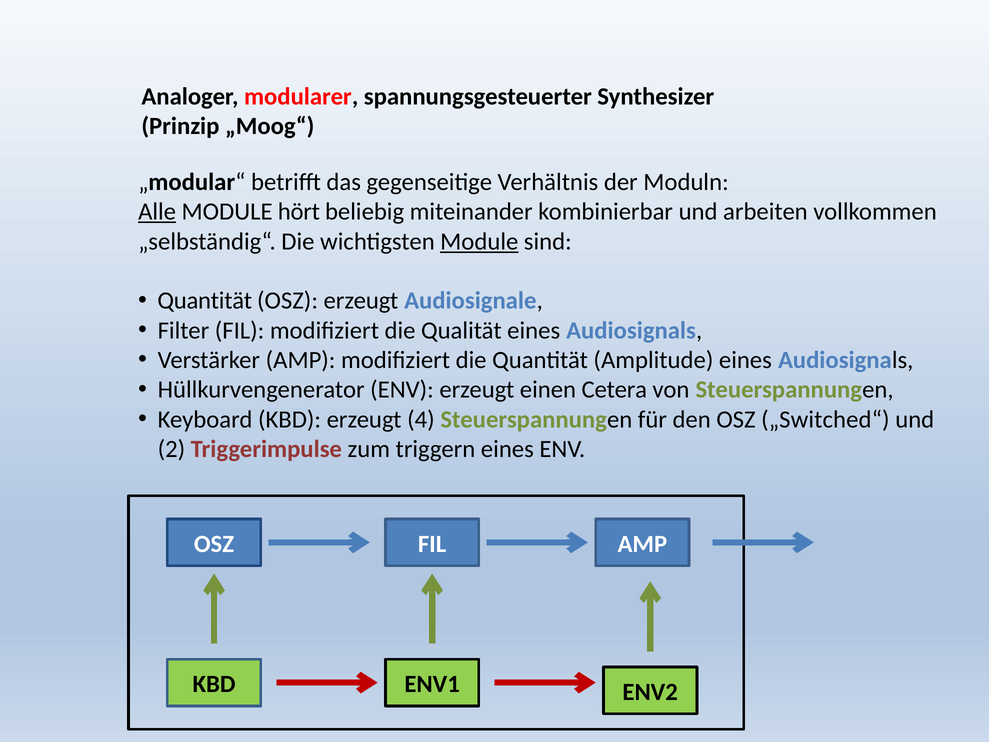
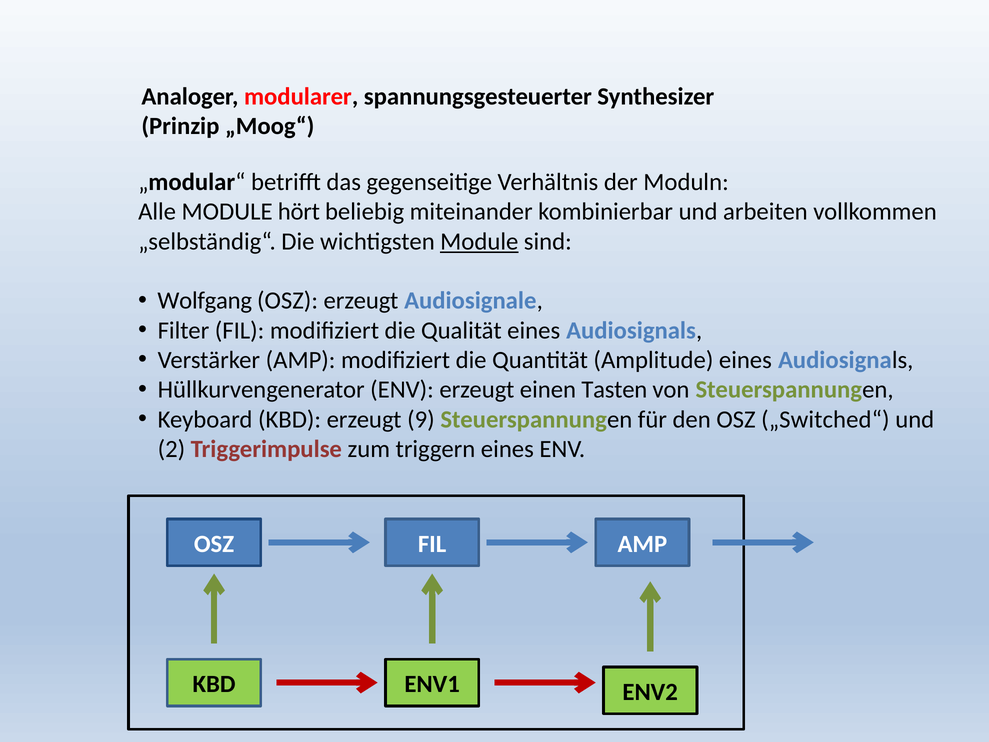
Alle underline: present -> none
Quantität at (205, 301): Quantität -> Wolfgang
Cetera: Cetera -> Tasten
4: 4 -> 9
